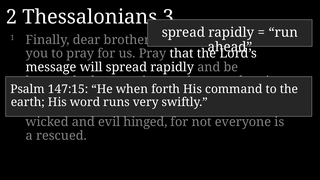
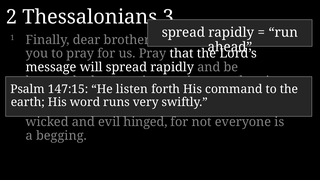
when at (132, 89): when -> listen
a rescued: rescued -> begging
